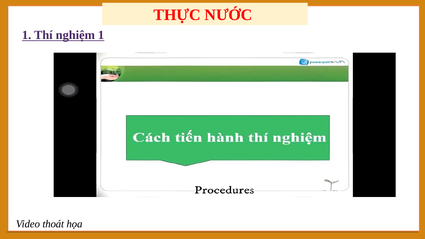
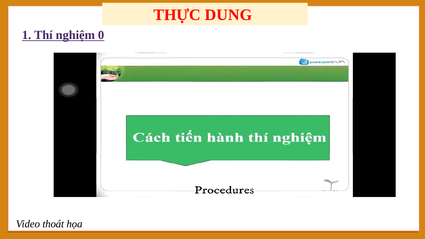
NƯỚC: NƯỚC -> DUNG
nghiệm 1: 1 -> 0
